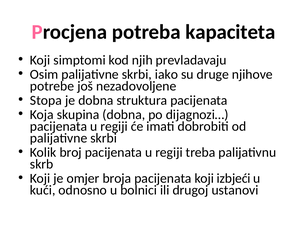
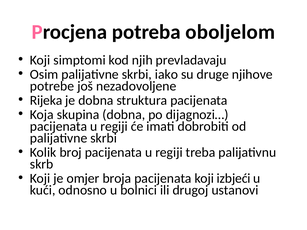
kapaciteta: kapaciteta -> oboljelom
Stopa: Stopa -> Rijeka
